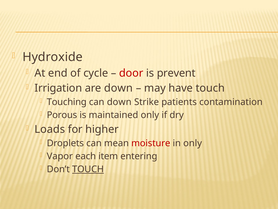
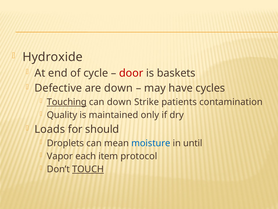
prevent: prevent -> baskets
Irrigation: Irrigation -> Defective
have touch: touch -> cycles
Touching underline: none -> present
Porous: Porous -> Quality
higher: higher -> should
moisture colour: red -> blue
in only: only -> until
entering: entering -> protocol
